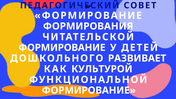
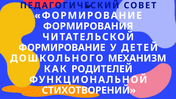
РАЗВИВАЕТ: РАЗВИВАЕТ -> МЕХАНИЗМ
КУЛЬТУРОЙ: КУЛЬТУРОЙ -> РОДИТЕЛЕЙ
ФОРМИРОВАНИЕ at (89, 90): ФОРМИРОВАНИЕ -> СТИХОТВОРЕНИЙ
